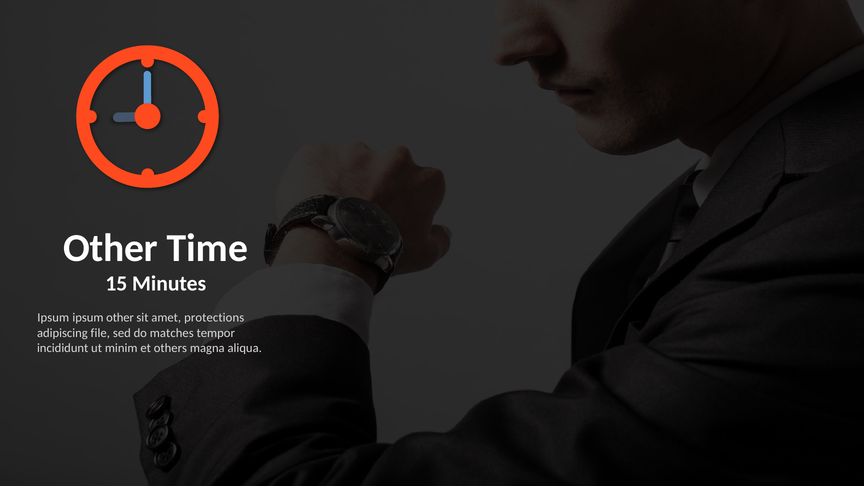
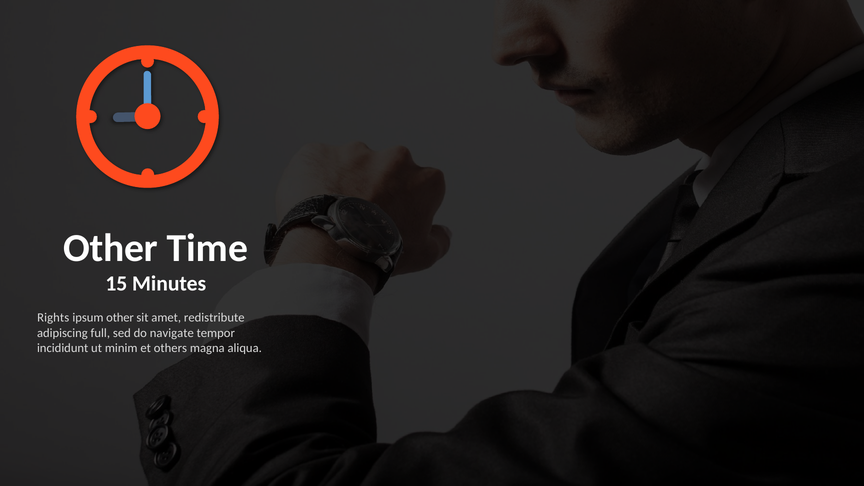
Ipsum at (53, 318): Ipsum -> Rights
protections: protections -> redistribute
file: file -> full
matches: matches -> navigate
